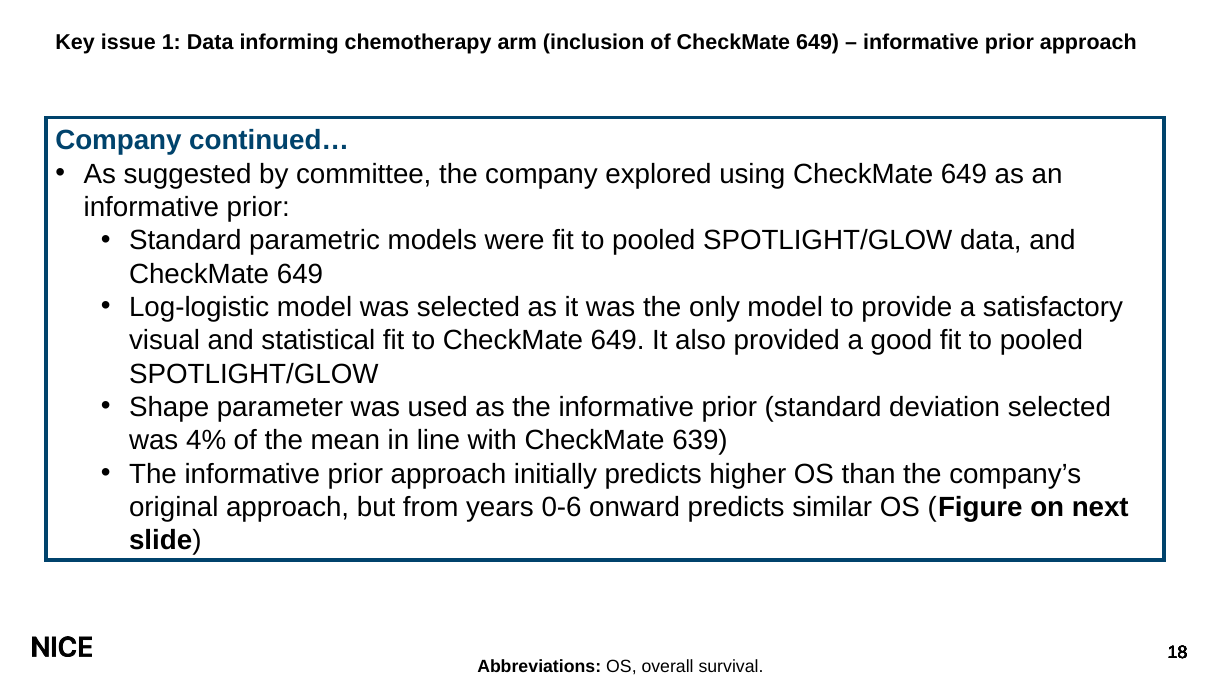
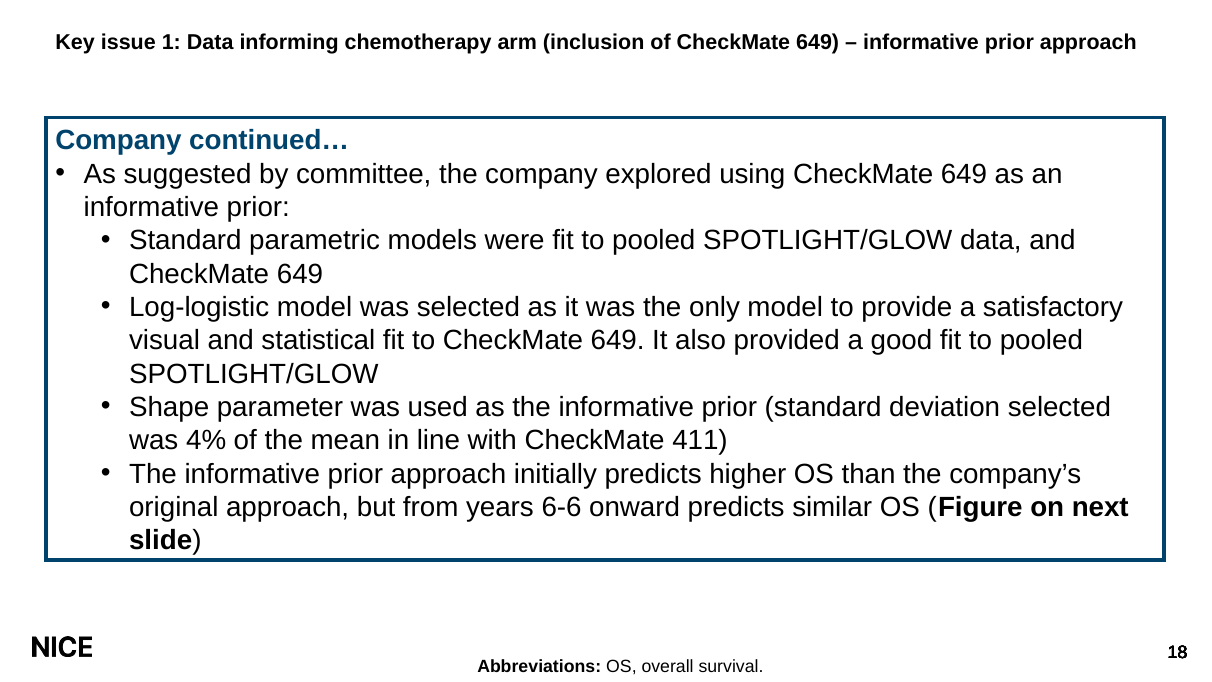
639: 639 -> 411
0-6: 0-6 -> 6-6
